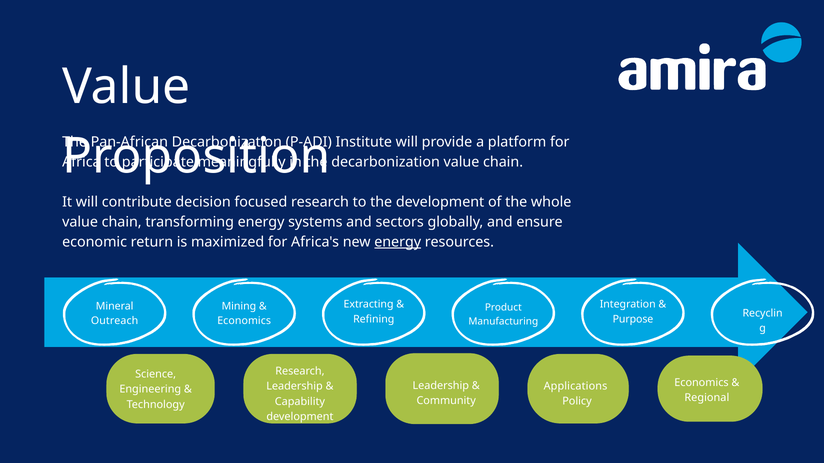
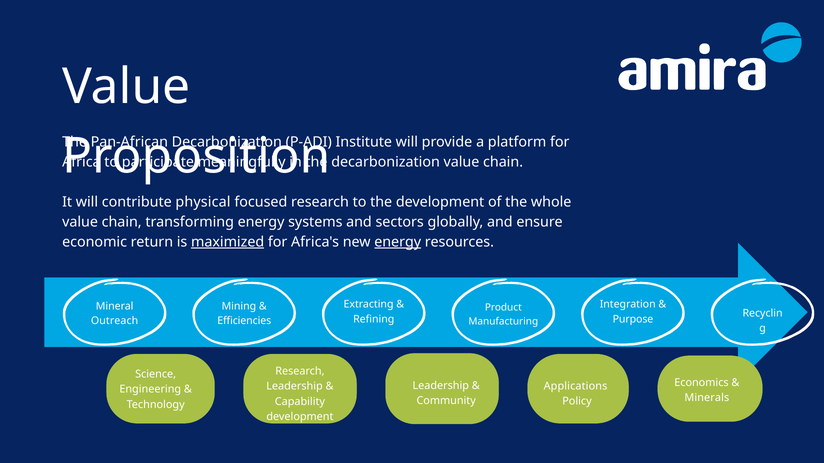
decision: decision -> physical
maximized underline: none -> present
Economics at (244, 321): Economics -> Efficiencies
Regional: Regional -> Minerals
